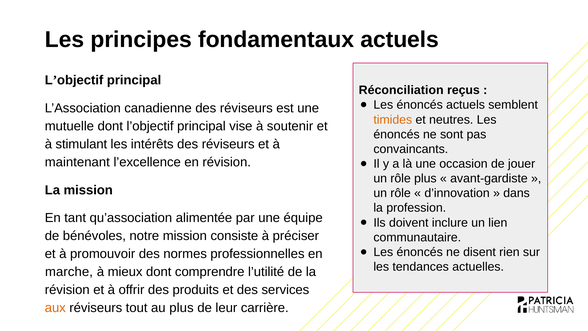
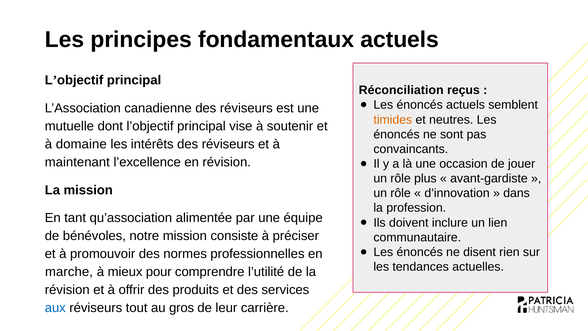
stimulant: stimulant -> domaine
mieux dont: dont -> pour
aux colour: orange -> blue
au plus: plus -> gros
